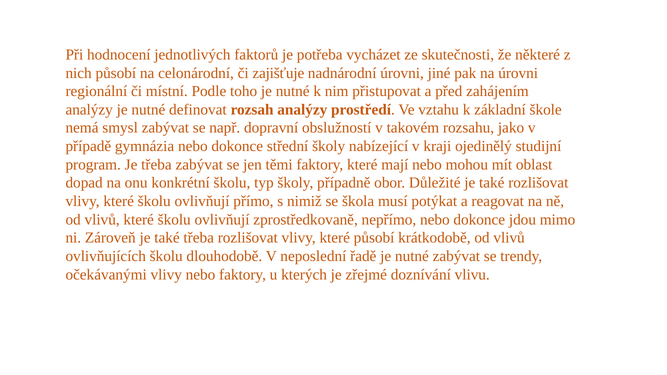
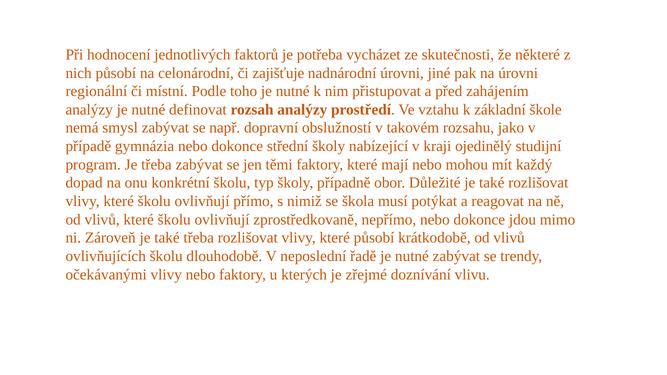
oblast: oblast -> každý
